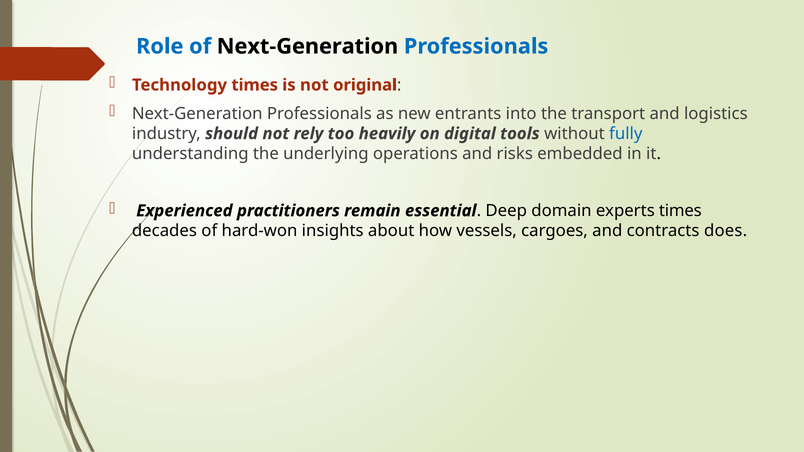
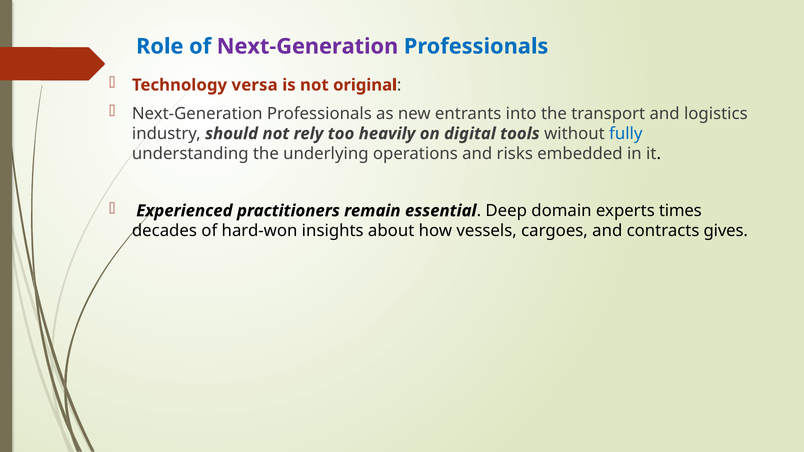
Next-Generation at (307, 46) colour: black -> purple
Technology times: times -> versa
does: does -> gives
